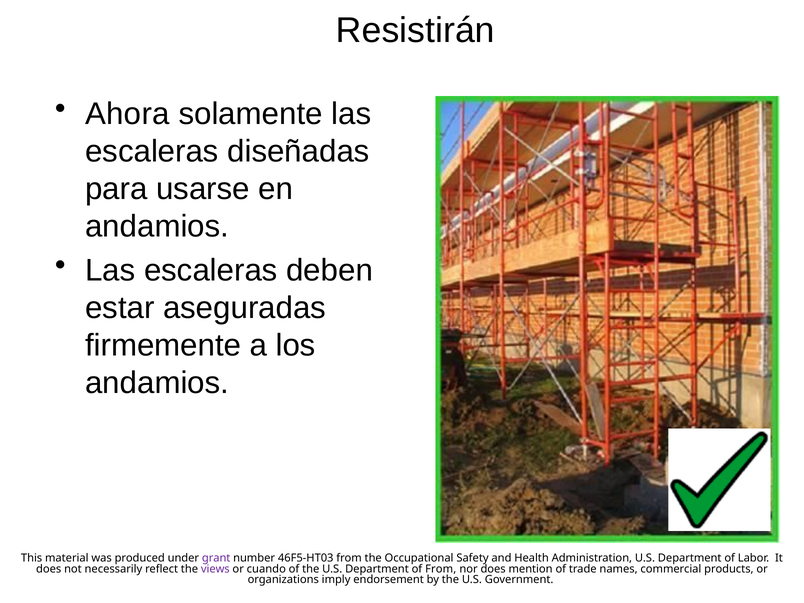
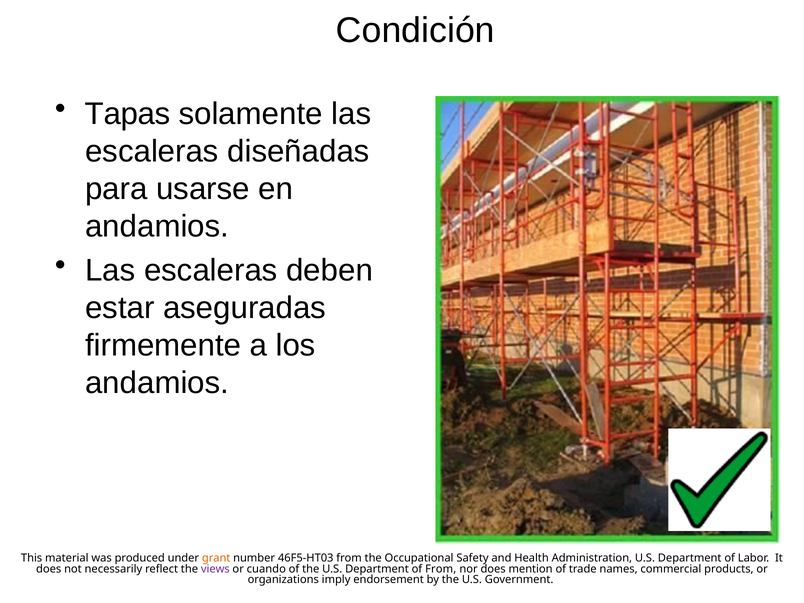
Resistirán: Resistirán -> Condición
Ahora: Ahora -> Tapas
grant colour: purple -> orange
